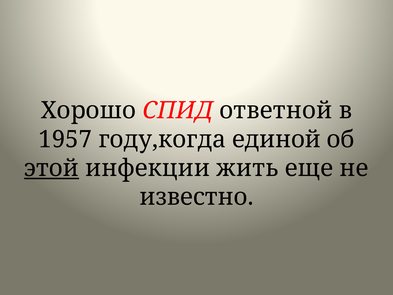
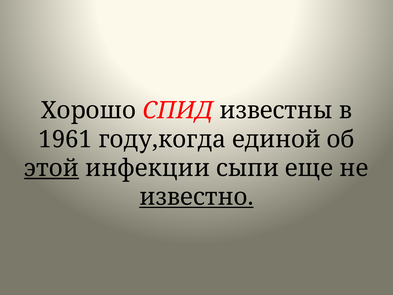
ответной: ответной -> известны
1957: 1957 -> 1961
жить: жить -> сыпи
известно underline: none -> present
